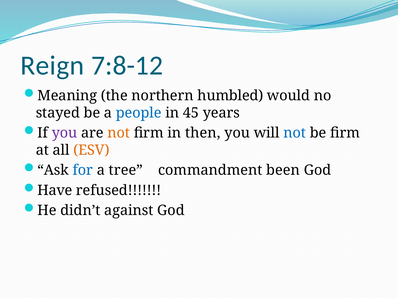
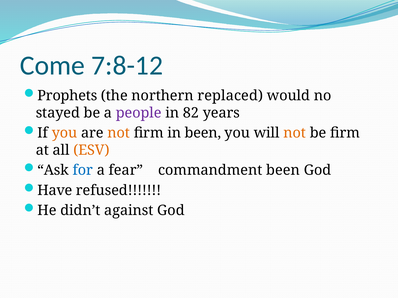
Reign: Reign -> Come
Meaning: Meaning -> Prophets
humbled: humbled -> replaced
people colour: blue -> purple
45: 45 -> 82
you at (65, 133) colour: purple -> orange
in then: then -> been
not at (295, 133) colour: blue -> orange
tree: tree -> fear
